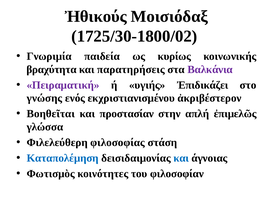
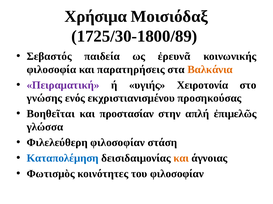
Ἠθικούς: Ἠθικούς -> Χρήσιμα
1725/30-1800/02: 1725/30-1800/02 -> 1725/30-1800/89
Γνωριμία: Γνωριμία -> Σεβαστός
κυρίως: κυρίως -> ἐρευνᾶ
βραχύτητα: βραχύτητα -> φιλοσοφία
Βαλκάνια colour: purple -> orange
Ἐπιδικάζει: Ἐπιδικάζει -> Χειροτονία
ἀκριβέστερον: ἀκριβέστερον -> προσηκούσας
Φιλελεύθερη φιλοσοφίας: φιλοσοφίας -> φιλοσοφίαν
και at (181, 159) colour: blue -> orange
